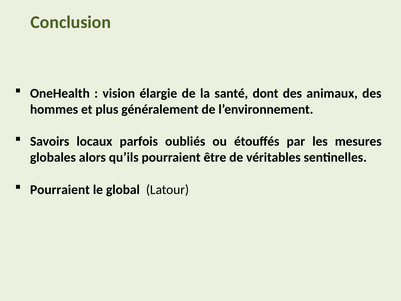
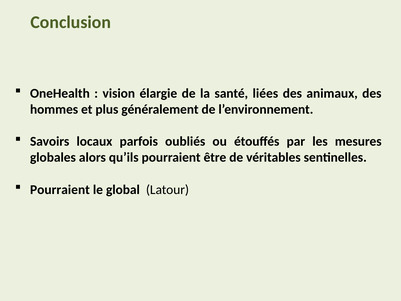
dont: dont -> liées
